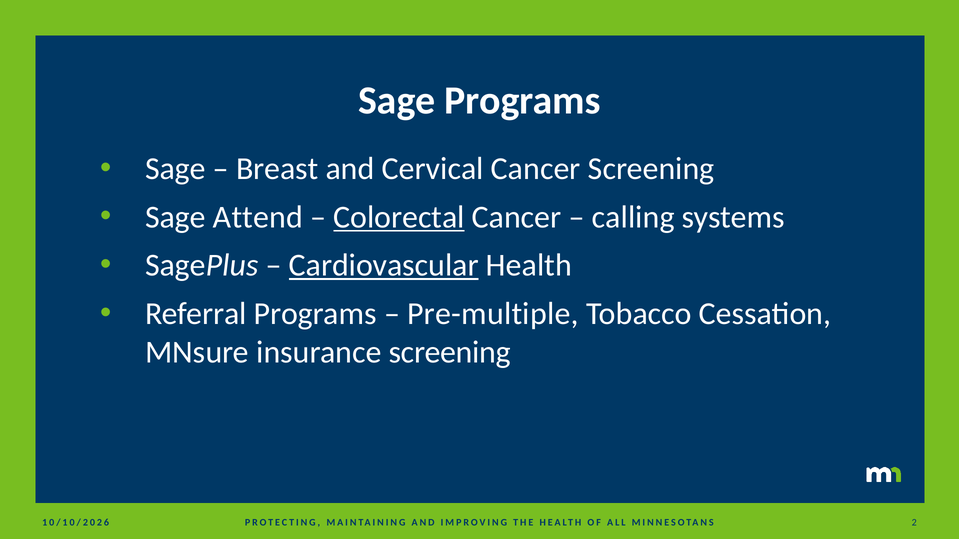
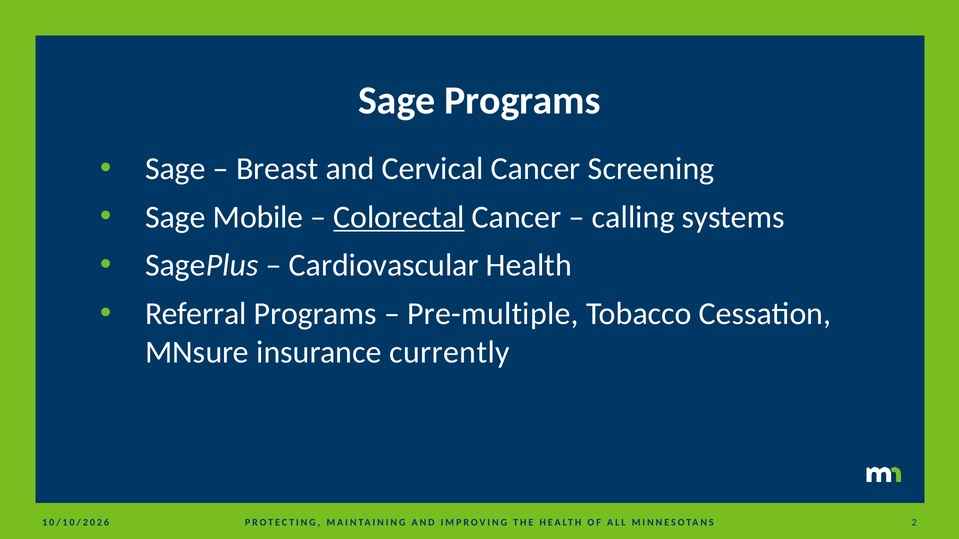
Attend: Attend -> Mobile
Cardiovascular underline: present -> none
insurance screening: screening -> currently
